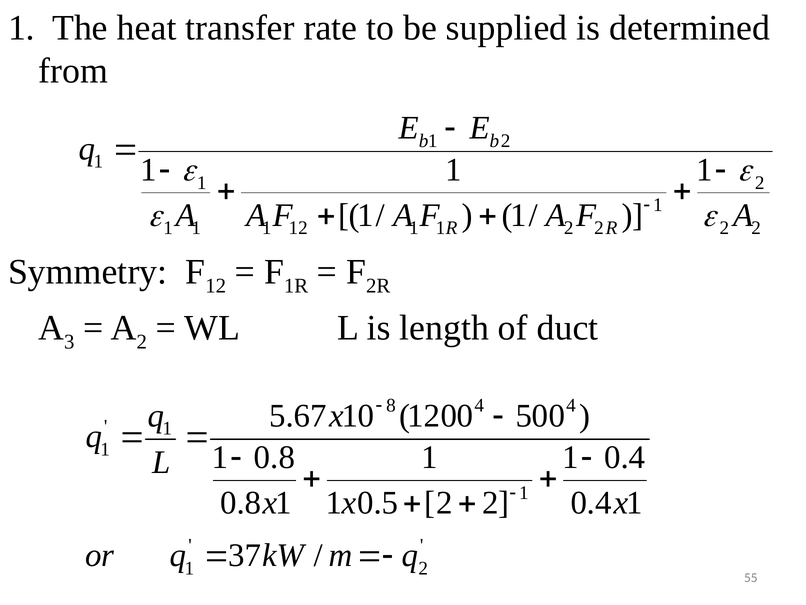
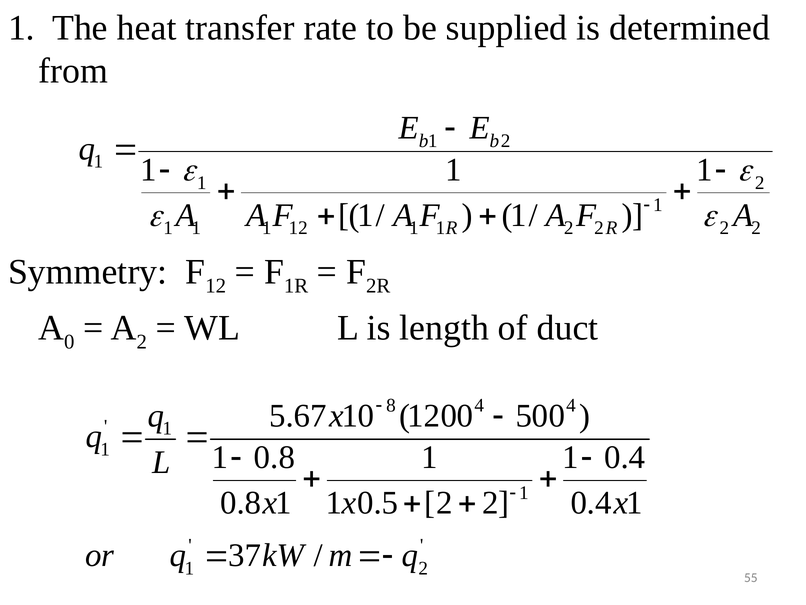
3 at (69, 342): 3 -> 0
